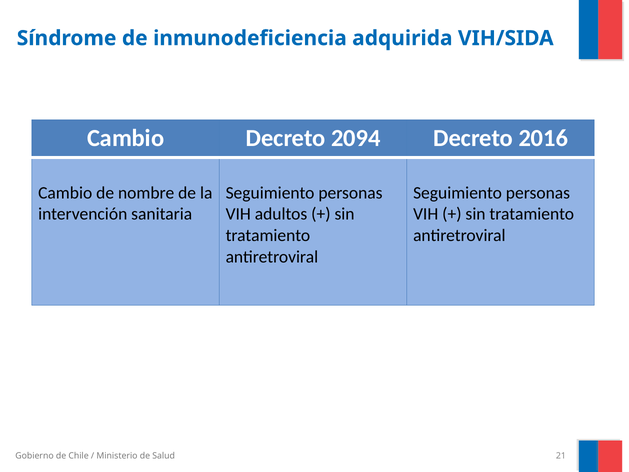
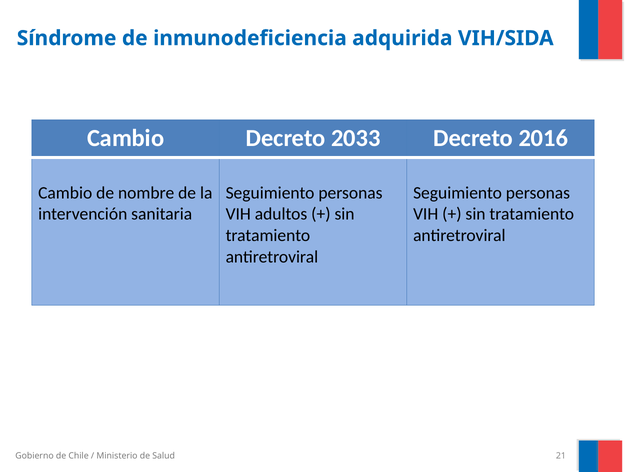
2094: 2094 -> 2033
